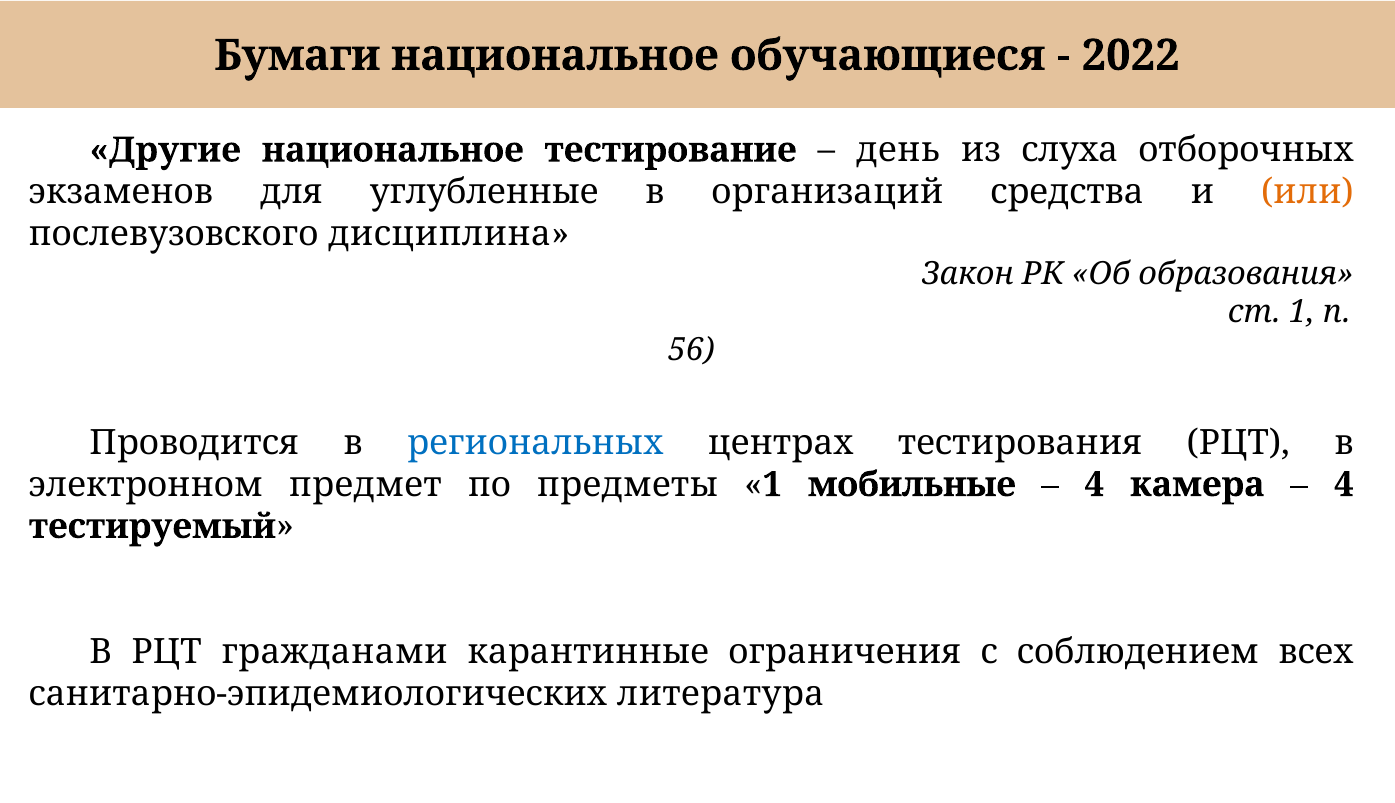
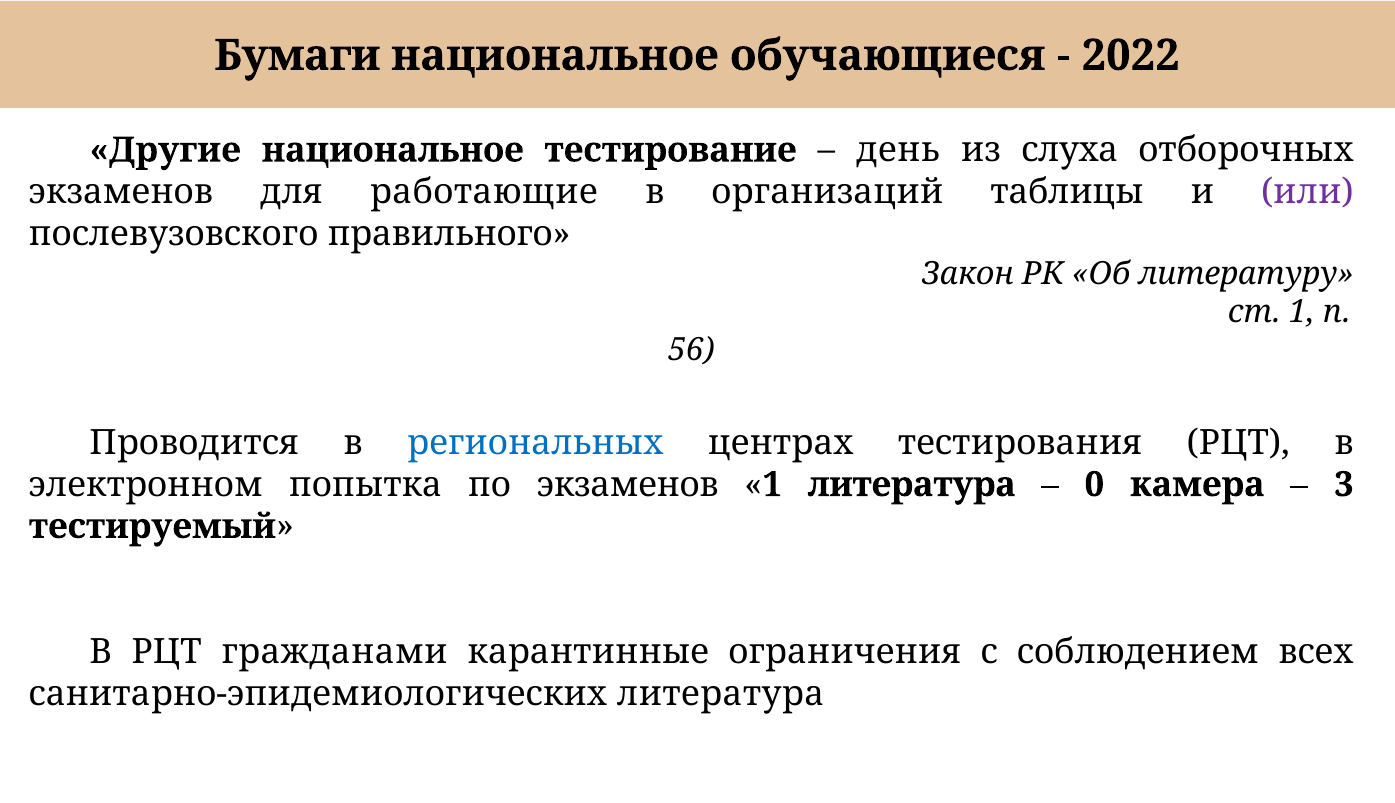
углубленные: углубленные -> работающие
средства: средства -> таблицы
или colour: orange -> purple
дисциплина: дисциплина -> правильного
образования: образования -> литературу
предмет: предмет -> попытка
по предметы: предметы -> экзаменов
1 мобильные: мобильные -> литература
4 at (1094, 484): 4 -> 0
4 at (1344, 484): 4 -> 3
